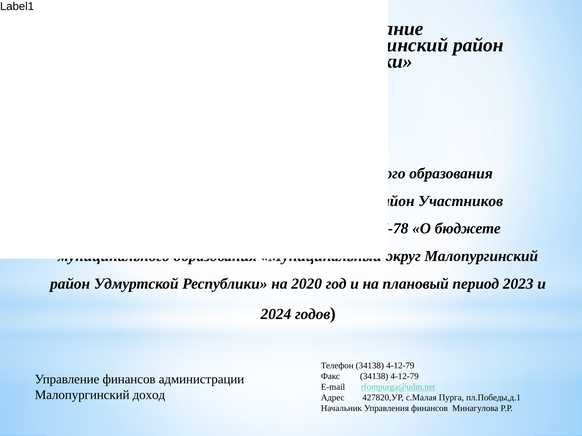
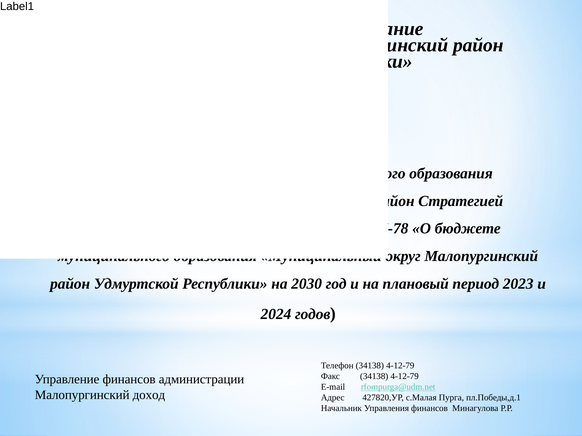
Участников: Участников -> Стратегией
2020: 2020 -> 2030
